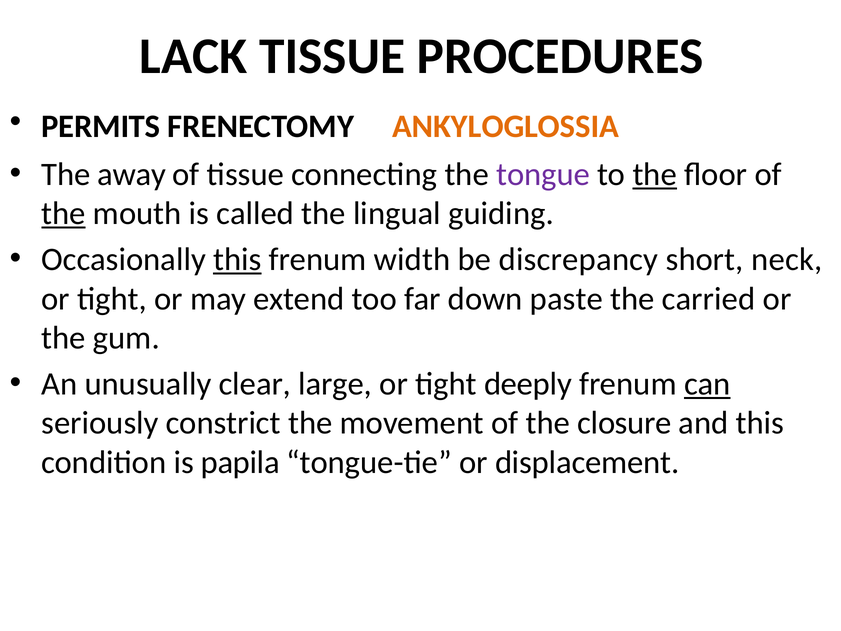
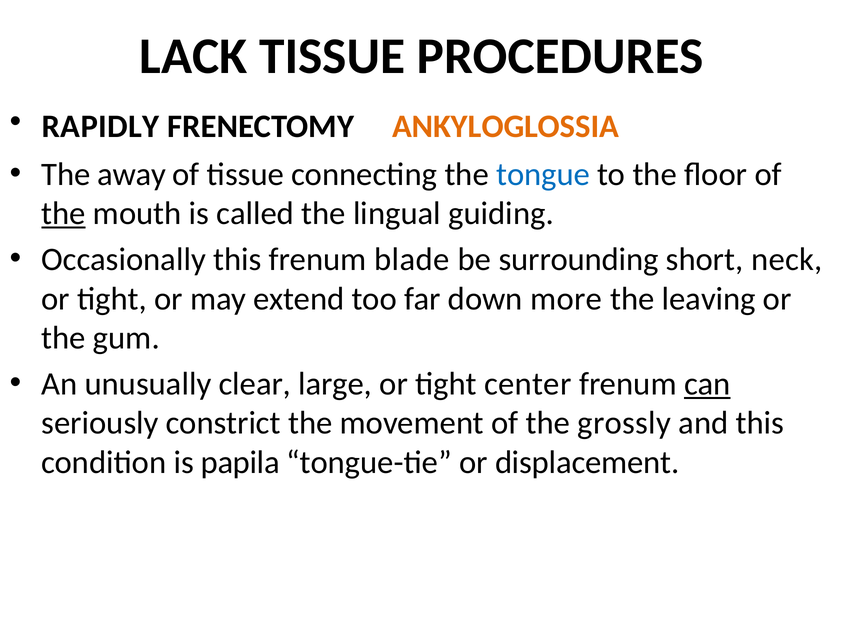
PERMITS: PERMITS -> RAPIDLY
tongue colour: purple -> blue
the at (655, 174) underline: present -> none
this at (237, 259) underline: present -> none
width: width -> blade
discrepancy: discrepancy -> surrounding
paste: paste -> more
carried: carried -> leaving
deeply: deeply -> center
closure: closure -> grossly
